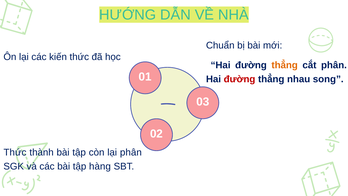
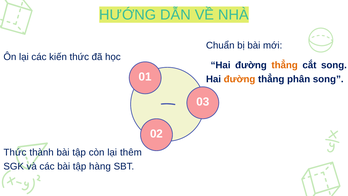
cắt phân: phân -> song
đường at (240, 79) colour: red -> orange
nhau: nhau -> phân
lại phân: phân -> thêm
